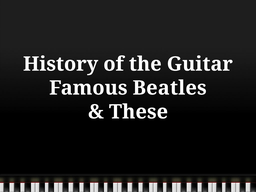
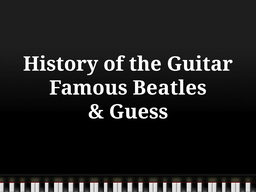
These: These -> Guess
